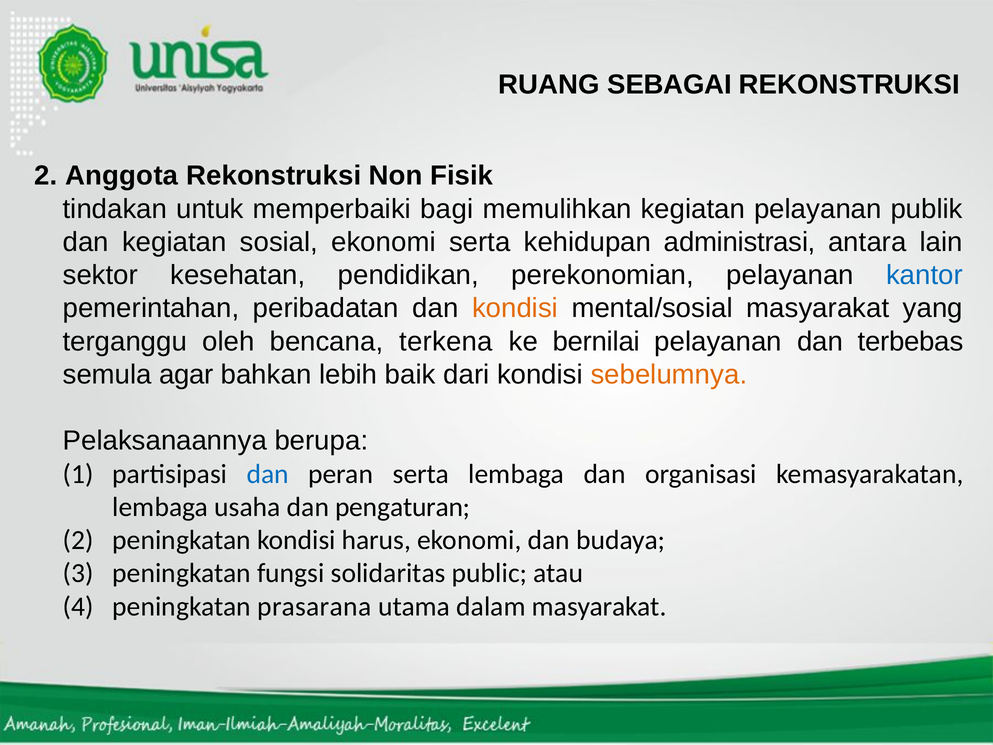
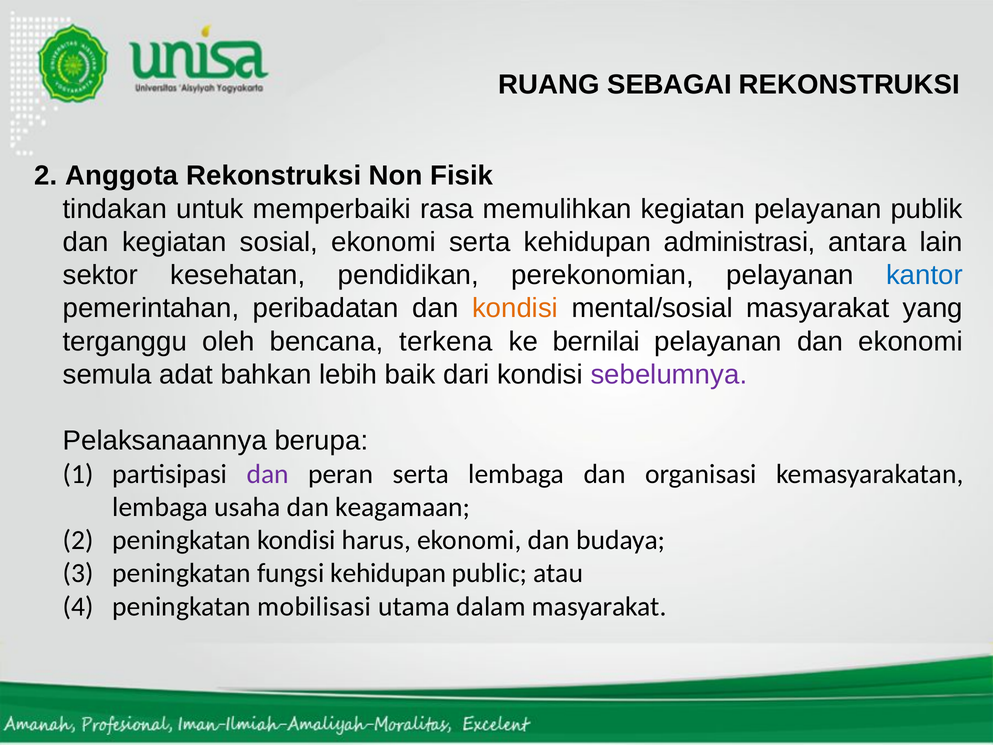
bagi: bagi -> rasa
dan terbebas: terbebas -> ekonomi
agar: agar -> adat
sebelumnya colour: orange -> purple
dan at (268, 474) colour: blue -> purple
pengaturan: pengaturan -> keagamaan
fungsi solidaritas: solidaritas -> kehidupan
prasarana: prasarana -> mobilisasi
